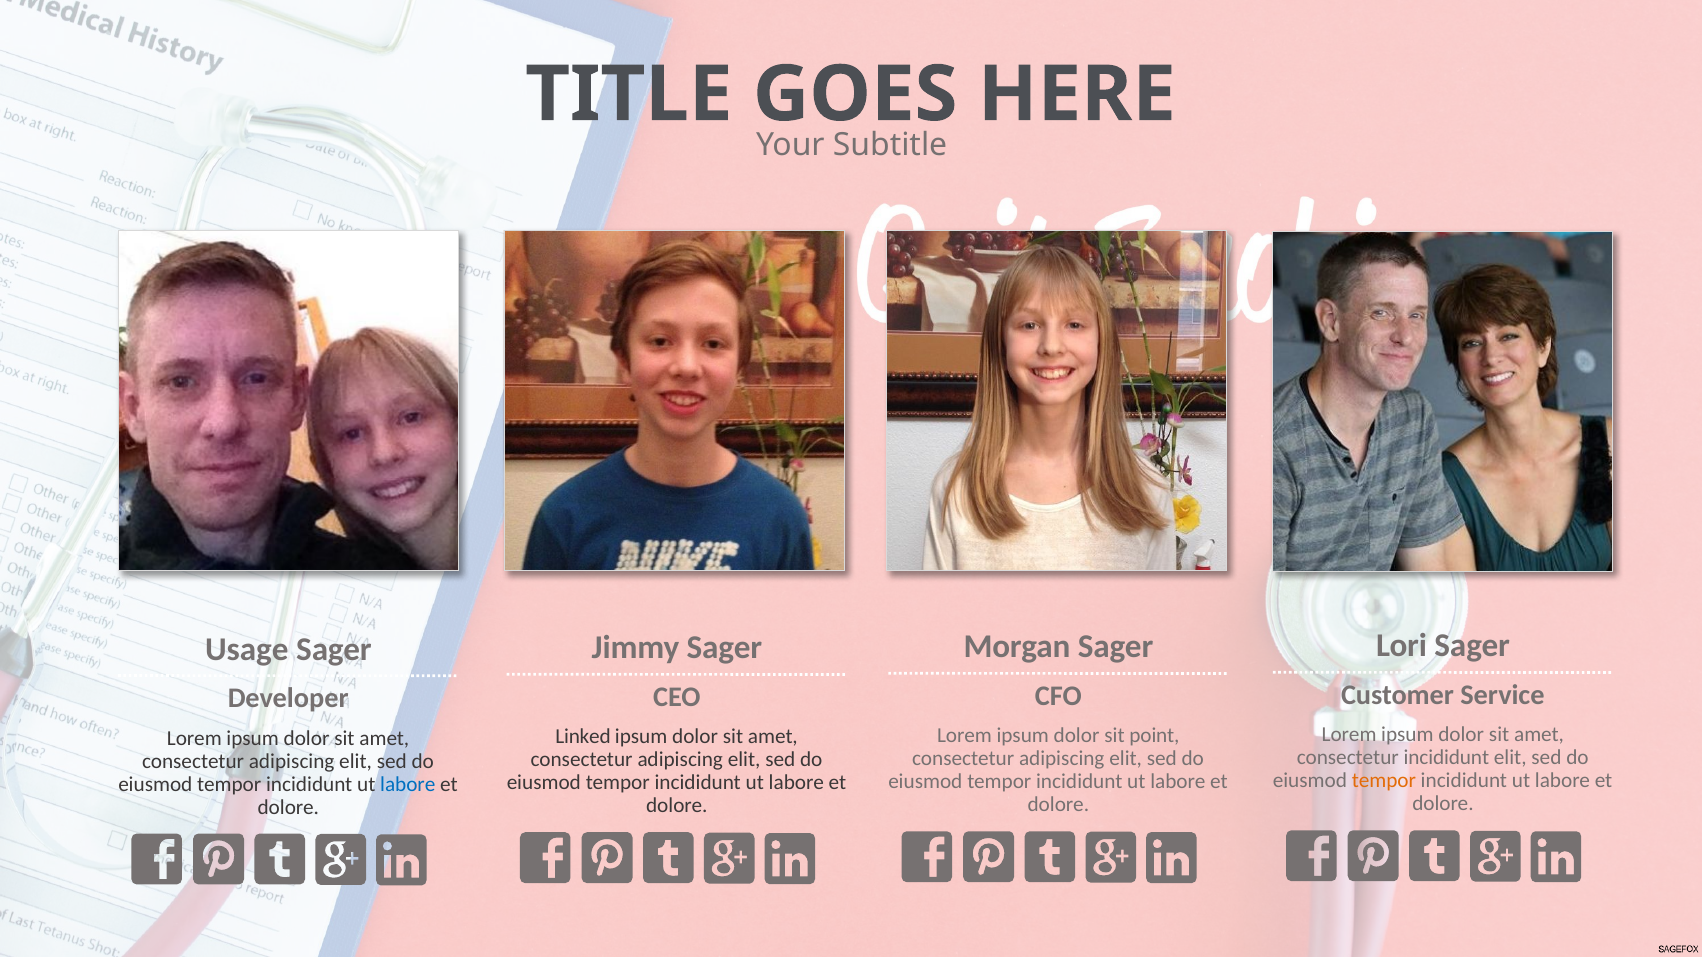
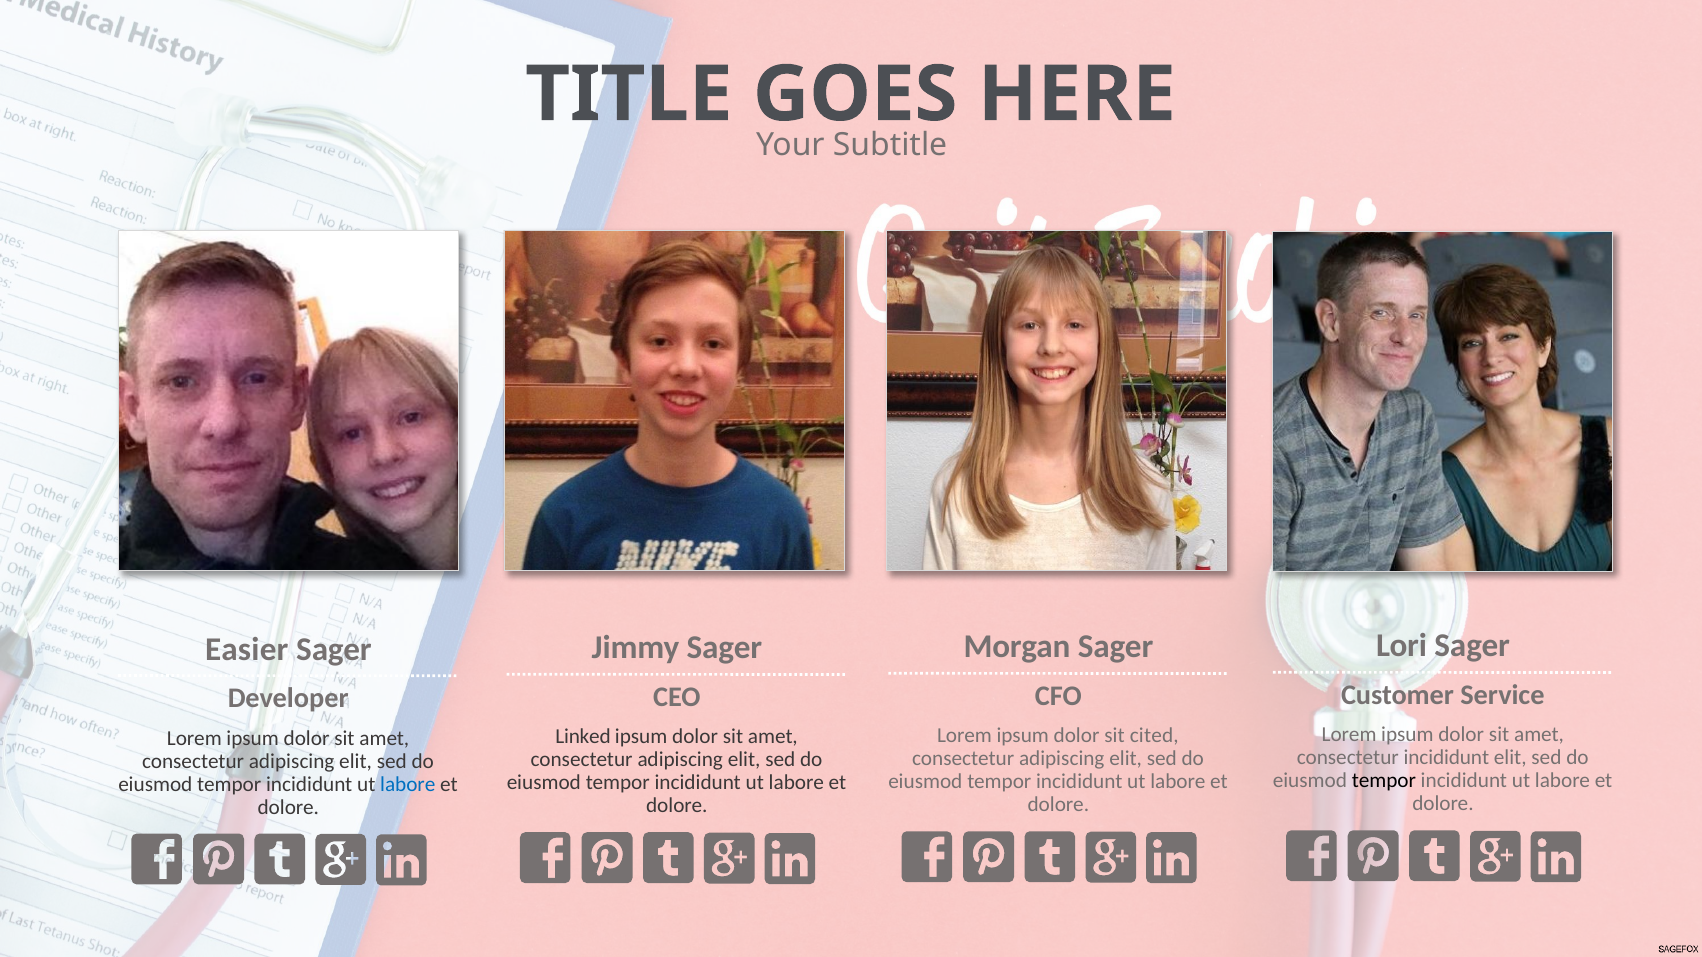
Usage: Usage -> Easier
point: point -> cited
tempor at (1384, 781) colour: orange -> black
